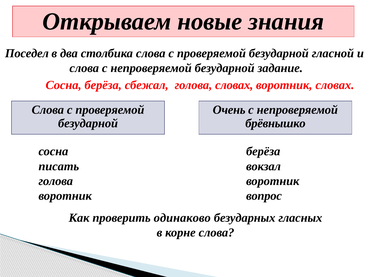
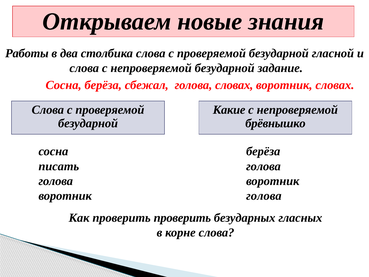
Поседел: Поседел -> Работы
Очень: Очень -> Какие
вокзал at (263, 166): вокзал -> голова
вопрос at (264, 196): вопрос -> голова
проверить одинаково: одинаково -> проверить
